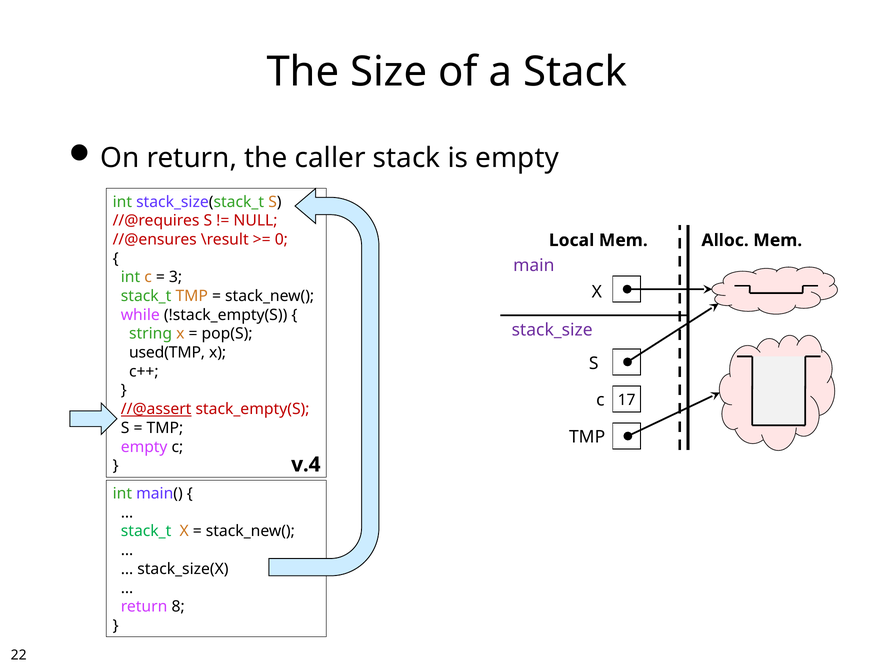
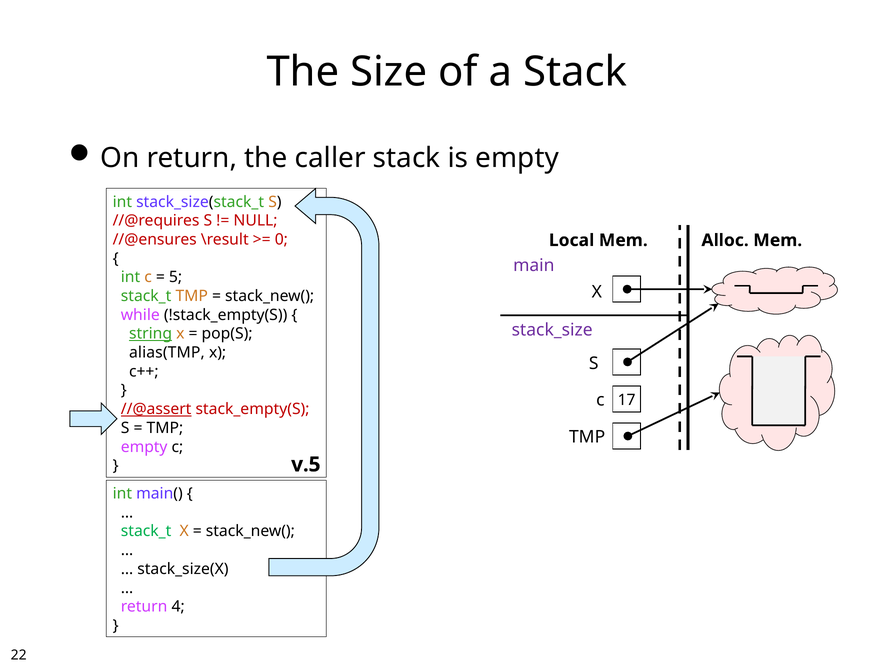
3: 3 -> 5
string underline: none -> present
used(TMP: used(TMP -> alias(TMP
v.4: v.4 -> v.5
8: 8 -> 4
